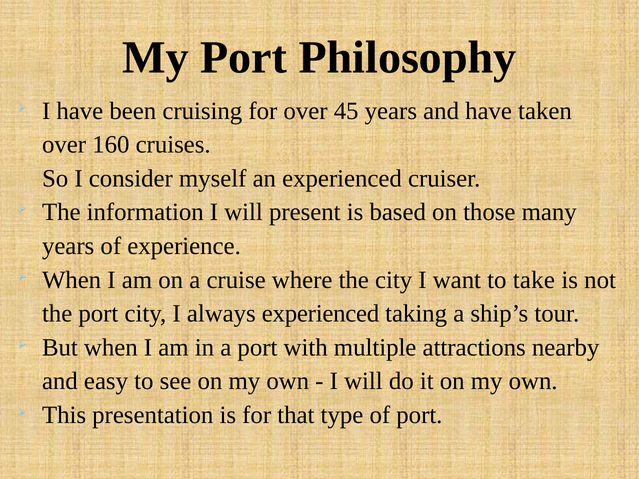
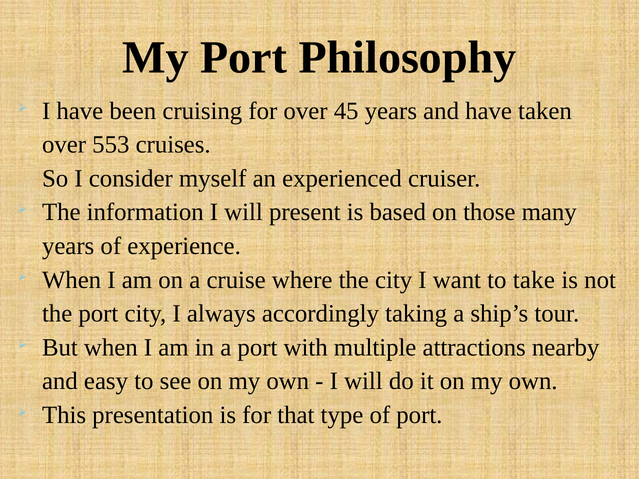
160: 160 -> 553
always experienced: experienced -> accordingly
